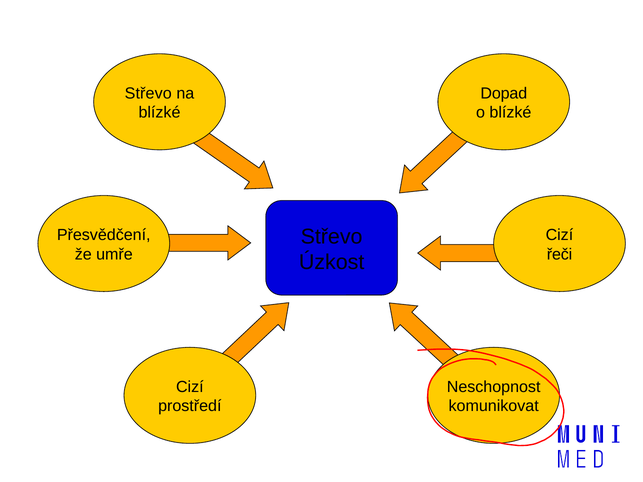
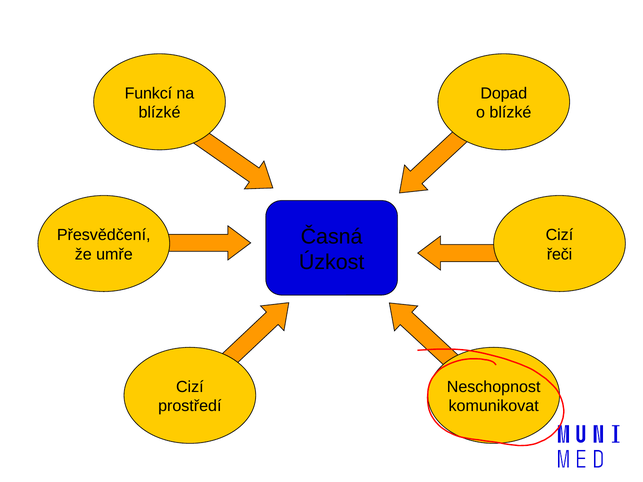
Střevo at (148, 93): Střevo -> Funkcí
Střevo at (332, 237): Střevo -> Časná
